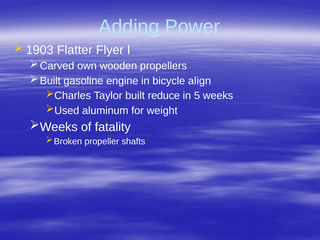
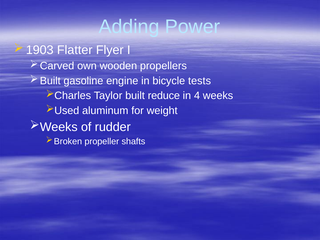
align: align -> tests
5: 5 -> 4
fatality: fatality -> rudder
